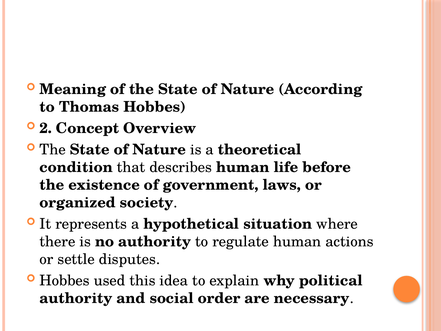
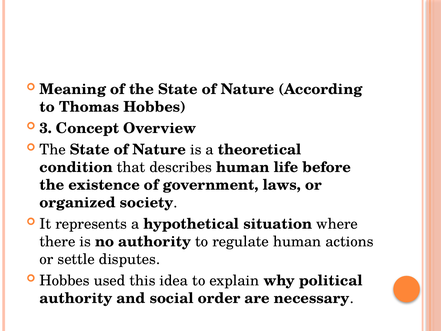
2: 2 -> 3
